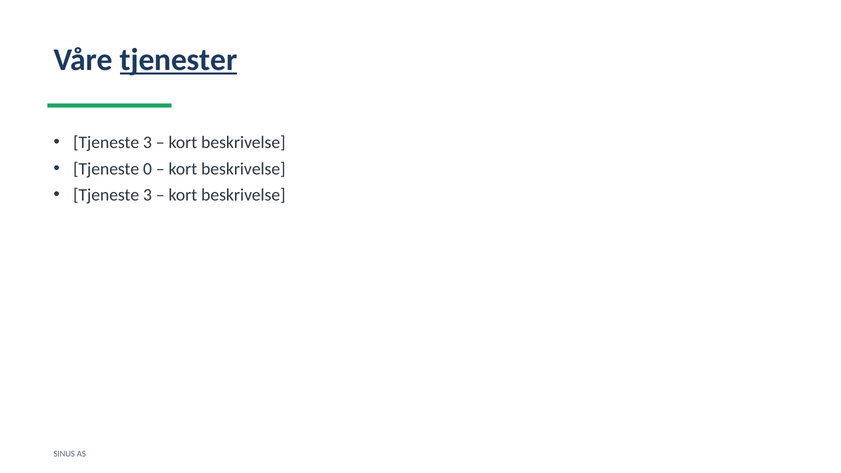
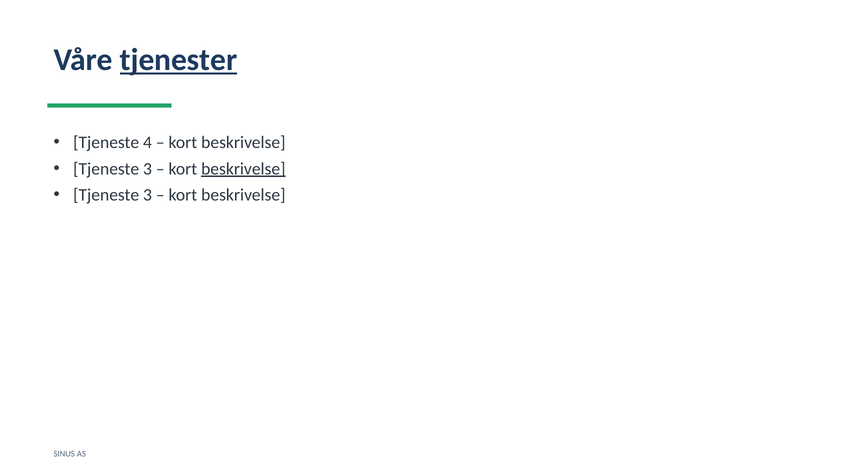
3 at (147, 142): 3 -> 4
0 at (147, 169): 0 -> 3
beskrivelse at (243, 169) underline: none -> present
